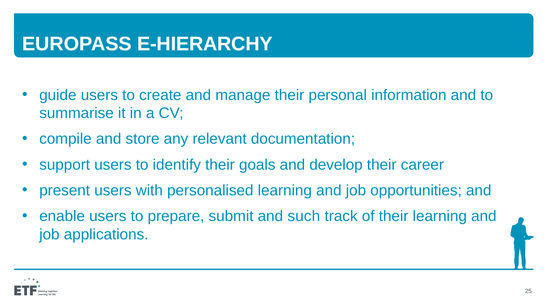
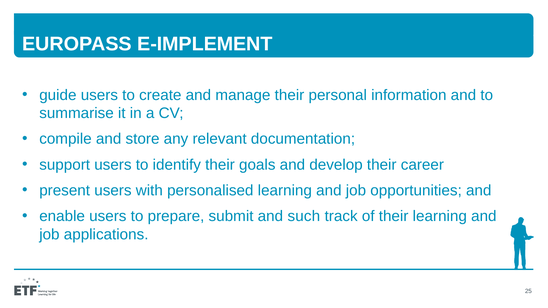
E-HIERARCHY: E-HIERARCHY -> E-IMPLEMENT
